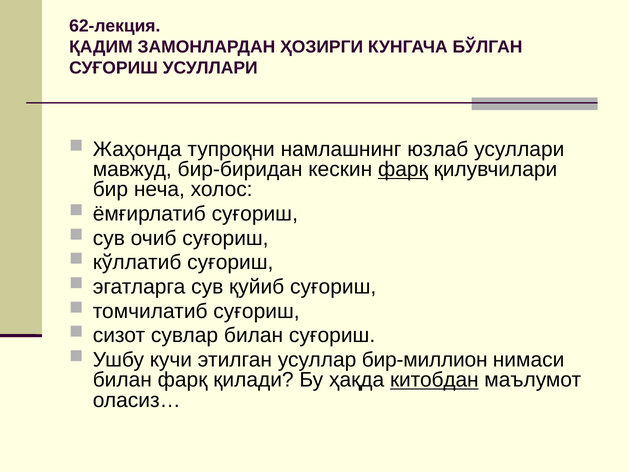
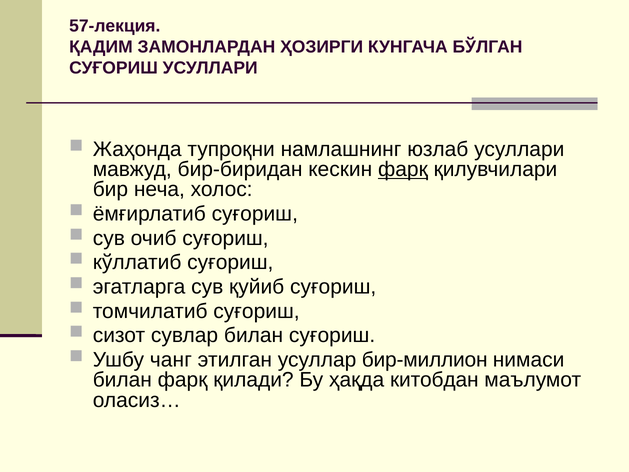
62-лекция: 62-лекция -> 57-лекция
кучи: кучи -> чанг
китобдан underline: present -> none
